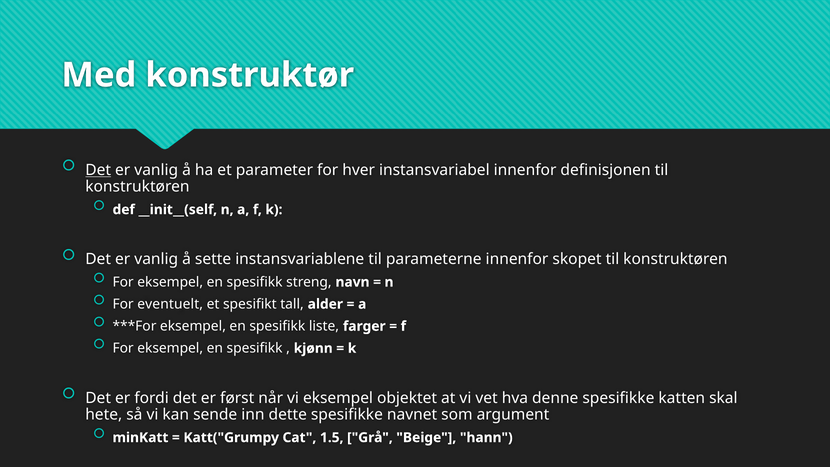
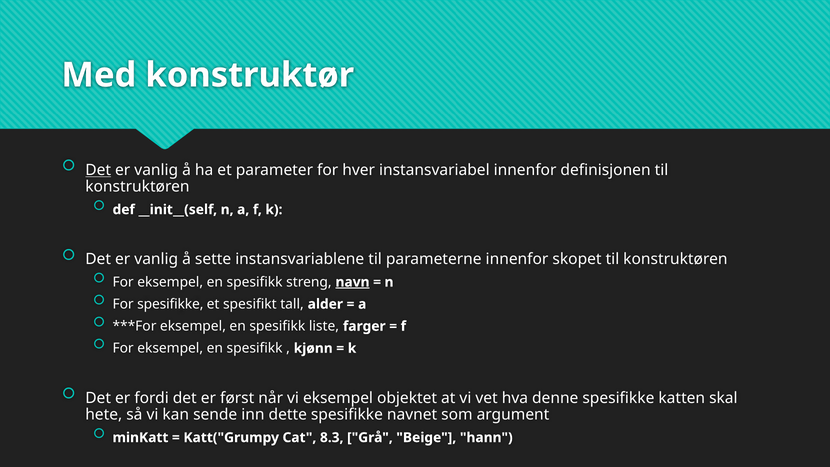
navn underline: none -> present
For eventuelt: eventuelt -> spesifikke
1.5: 1.5 -> 8.3
